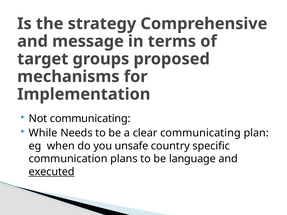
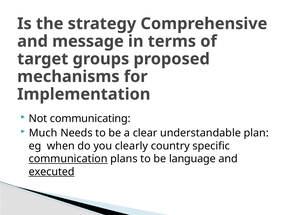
While: While -> Much
clear communicating: communicating -> understandable
unsafe: unsafe -> clearly
communication underline: none -> present
